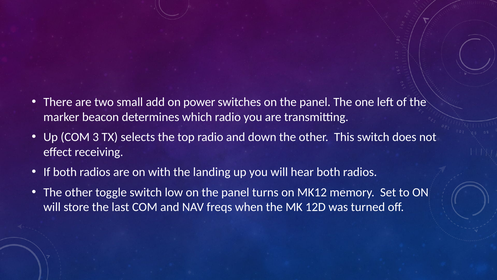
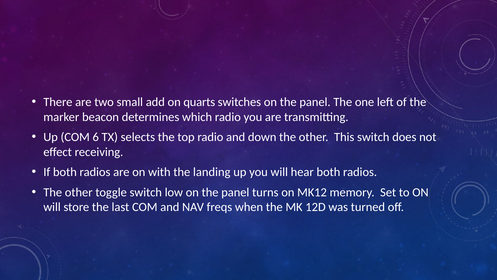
power: power -> quarts
3: 3 -> 6
